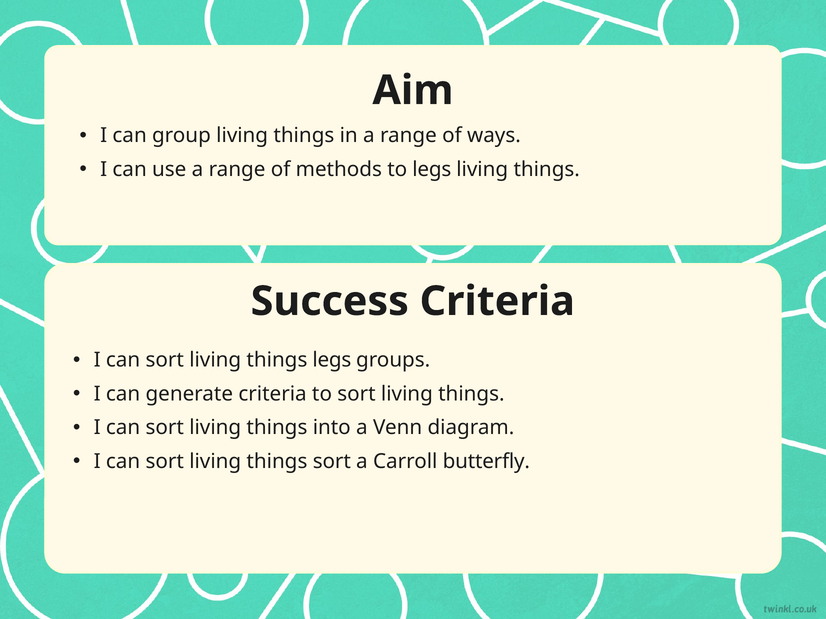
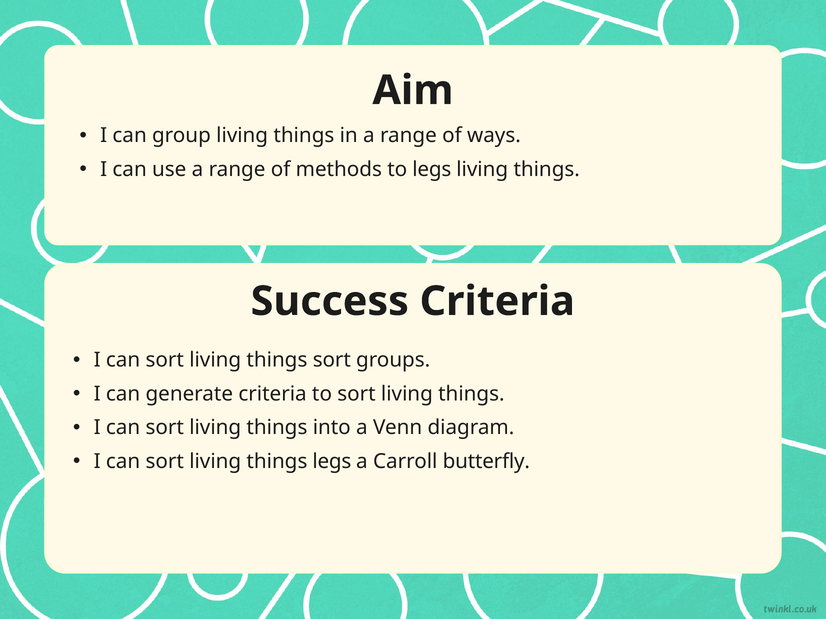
things legs: legs -> sort
things sort: sort -> legs
